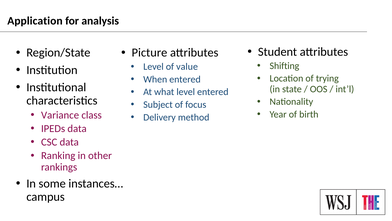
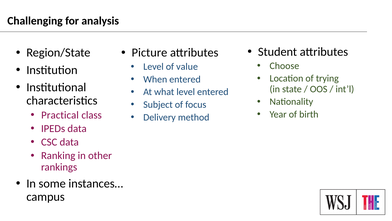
Application: Application -> Challenging
Shifting: Shifting -> Choose
Variance: Variance -> Practical
